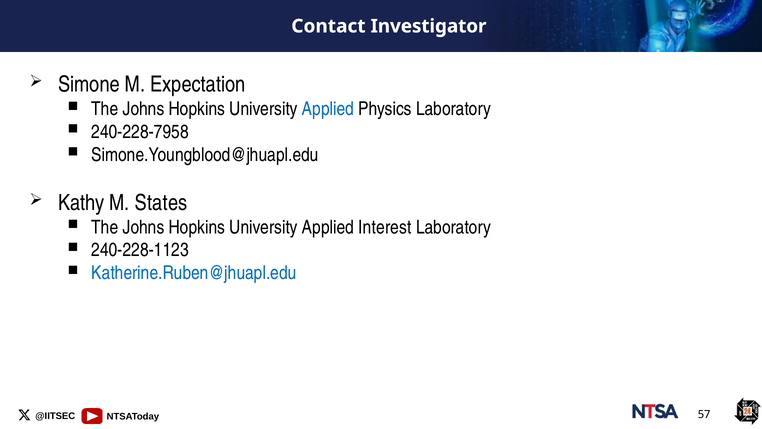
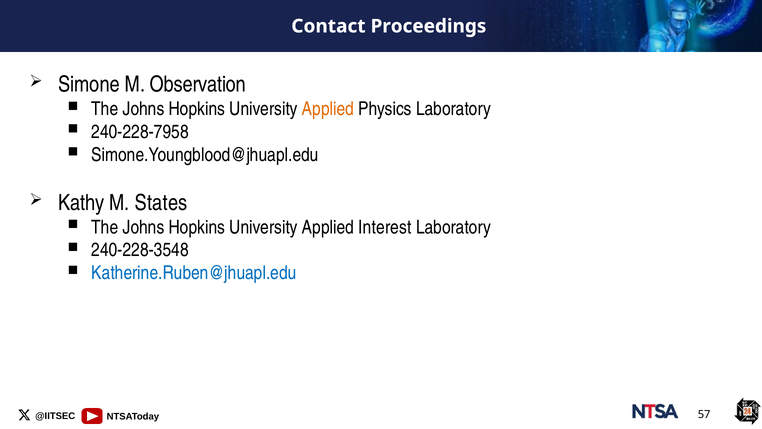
Investigator: Investigator -> Proceedings
Expectation: Expectation -> Observation
Applied at (328, 109) colour: blue -> orange
240-228-1123: 240-228-1123 -> 240-228-3548
